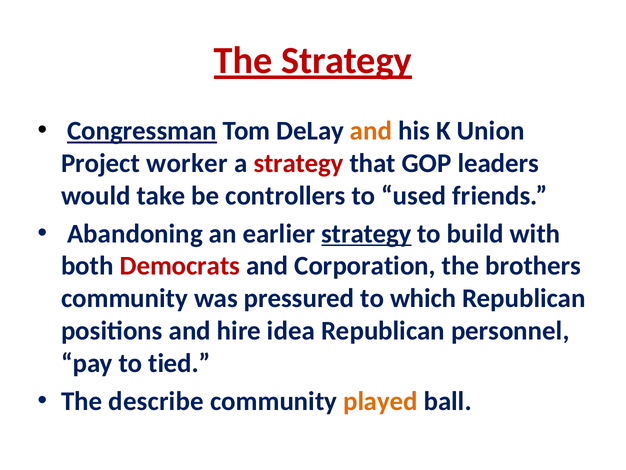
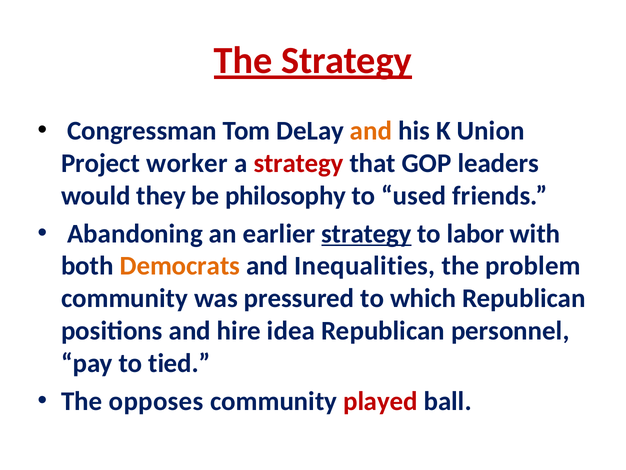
Congressman underline: present -> none
take: take -> they
controllers: controllers -> philosophy
build: build -> labor
Democrats colour: red -> orange
Corporation: Corporation -> Inequalities
brothers: brothers -> problem
describe: describe -> opposes
played colour: orange -> red
